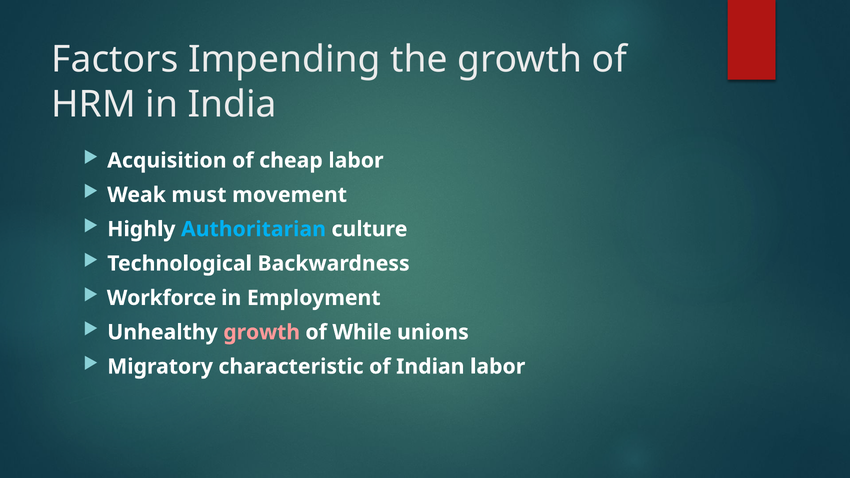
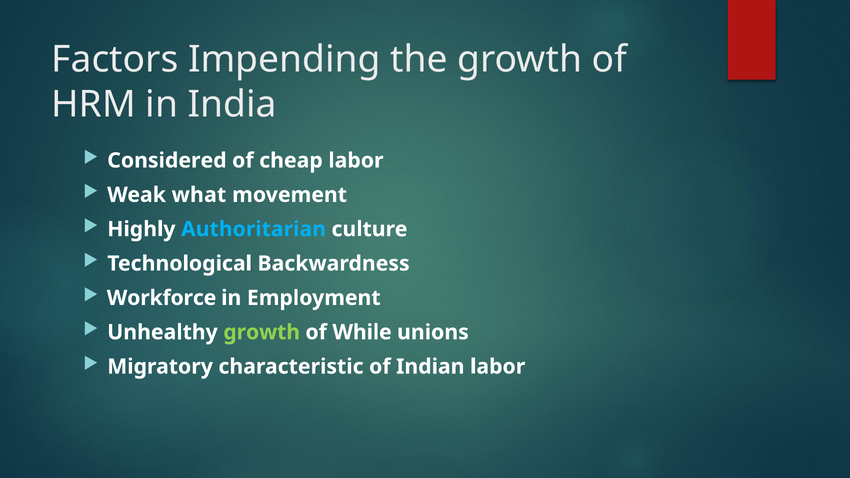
Acquisition: Acquisition -> Considered
must: must -> what
growth at (262, 332) colour: pink -> light green
